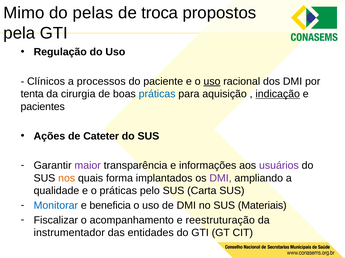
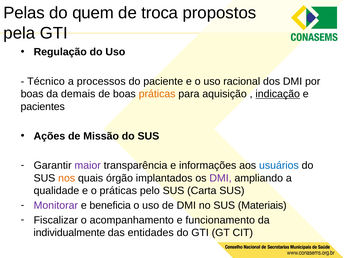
Mimo: Mimo -> Pelas
pelas: pelas -> quem
Clínicos: Clínicos -> Técnico
uso at (212, 82) underline: present -> none
tenta at (32, 94): tenta -> boas
cirurgia: cirurgia -> demais
práticas at (157, 94) colour: blue -> orange
Cateter: Cateter -> Missão
usuários colour: purple -> blue
forma: forma -> órgão
Monitorar colour: blue -> purple
reestruturação: reestruturação -> funcionamento
instrumentador: instrumentador -> individualmente
